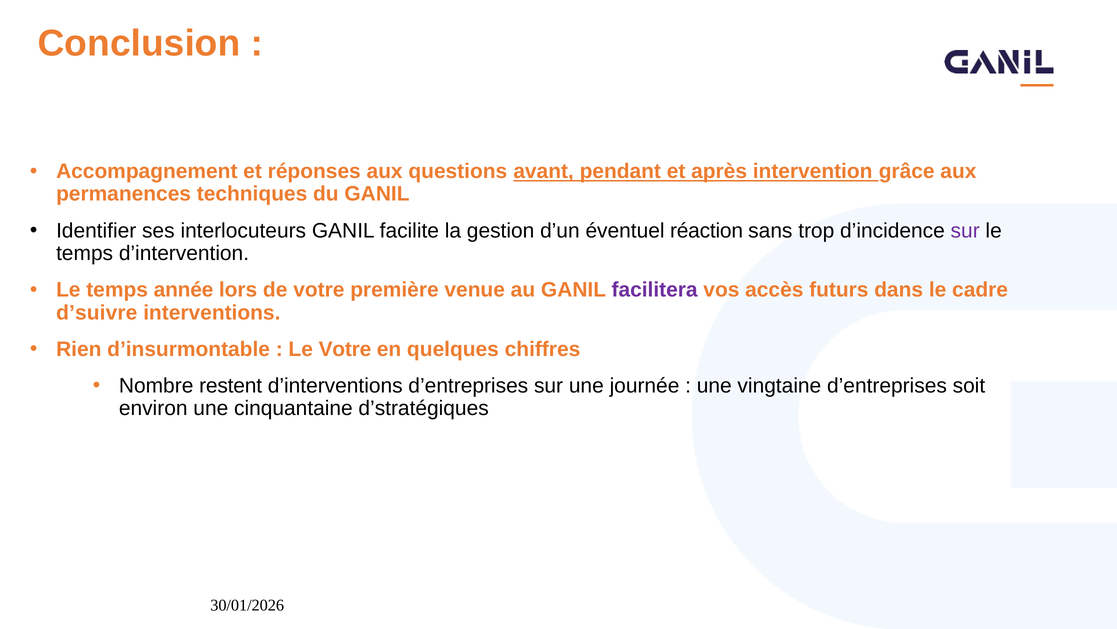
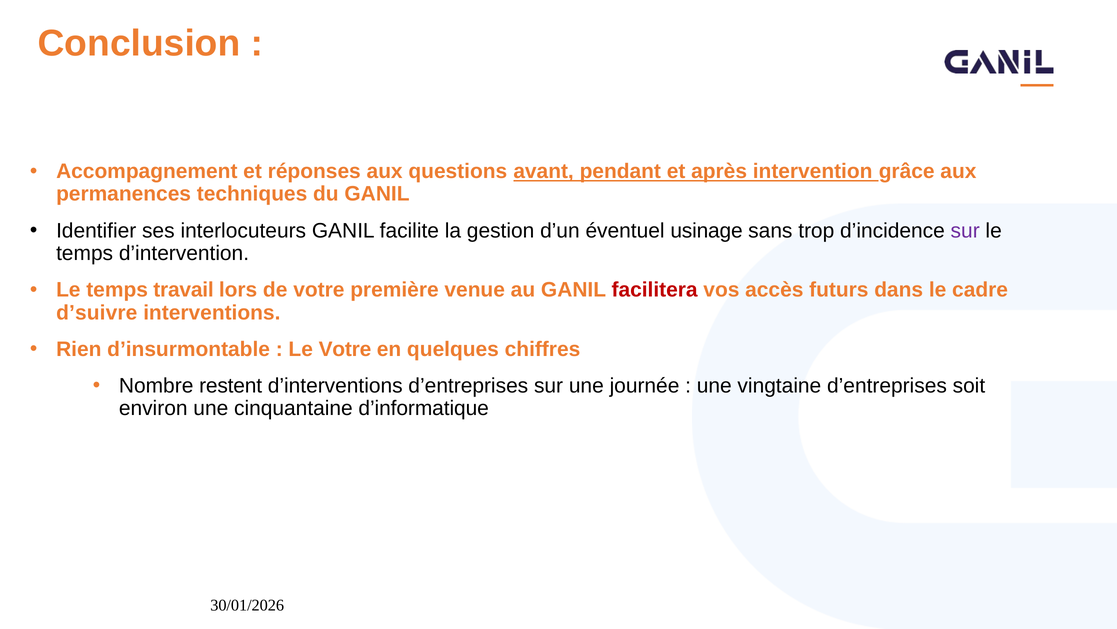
réaction: réaction -> usinage
année: année -> travail
facilitera colour: purple -> red
d’stratégiques: d’stratégiques -> d’informatique
